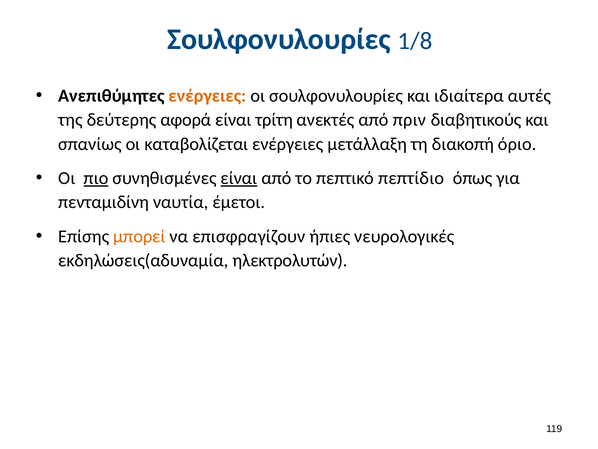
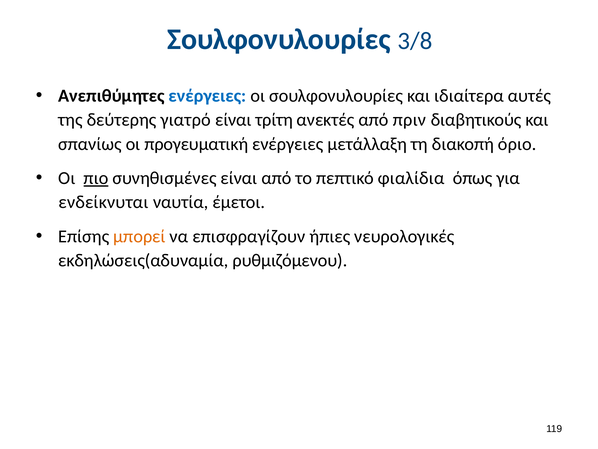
1/8: 1/8 -> 3/8
ενέργειες at (207, 96) colour: orange -> blue
αφορά: αφορά -> γιατρό
καταβολίζεται: καταβολίζεται -> προγευματική
είναι at (239, 178) underline: present -> none
πεπτίδιο: πεπτίδιο -> φιαλίδια
πενταμιδίνη: πενταμιδίνη -> ενδείκνυται
ηλεκτρολυτών: ηλεκτρολυτών -> ρυθμιζόμενου
